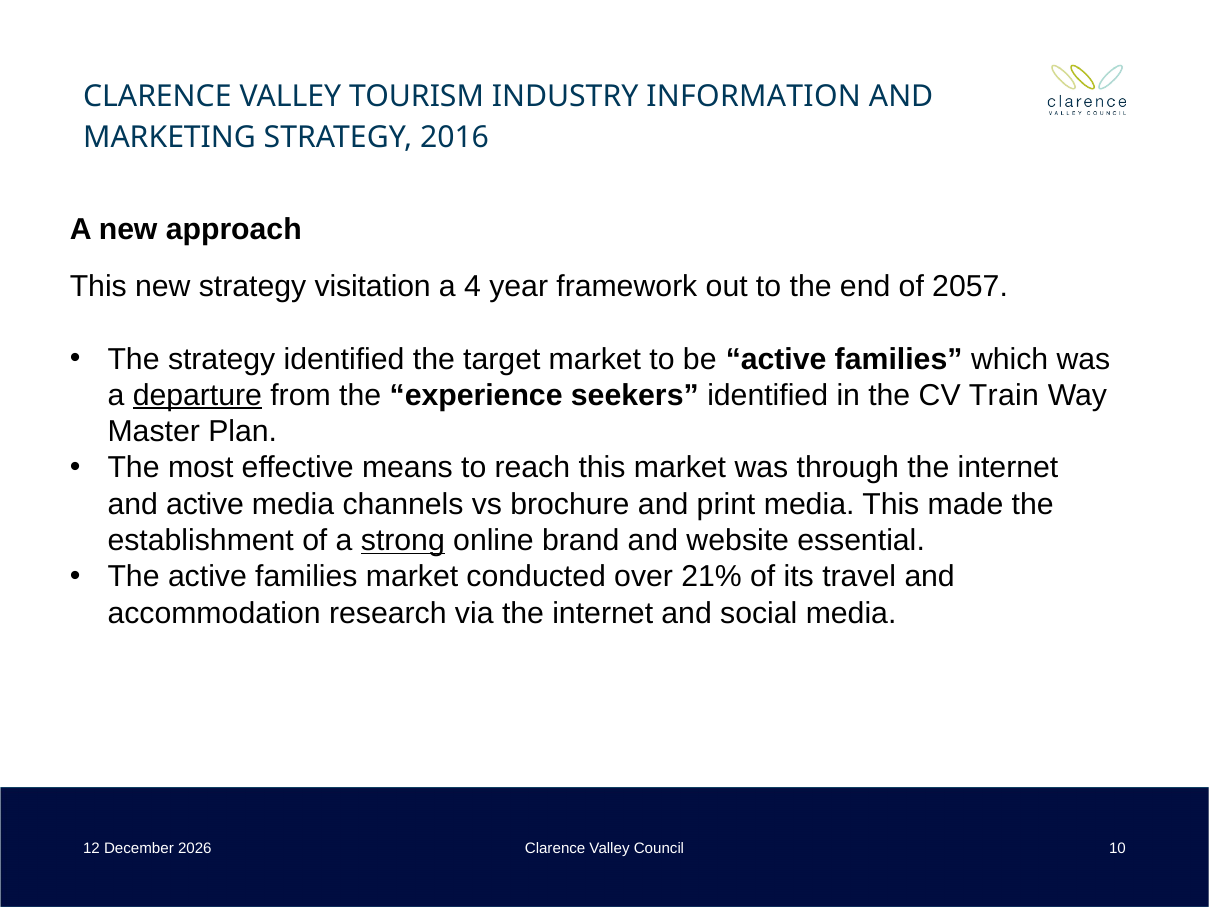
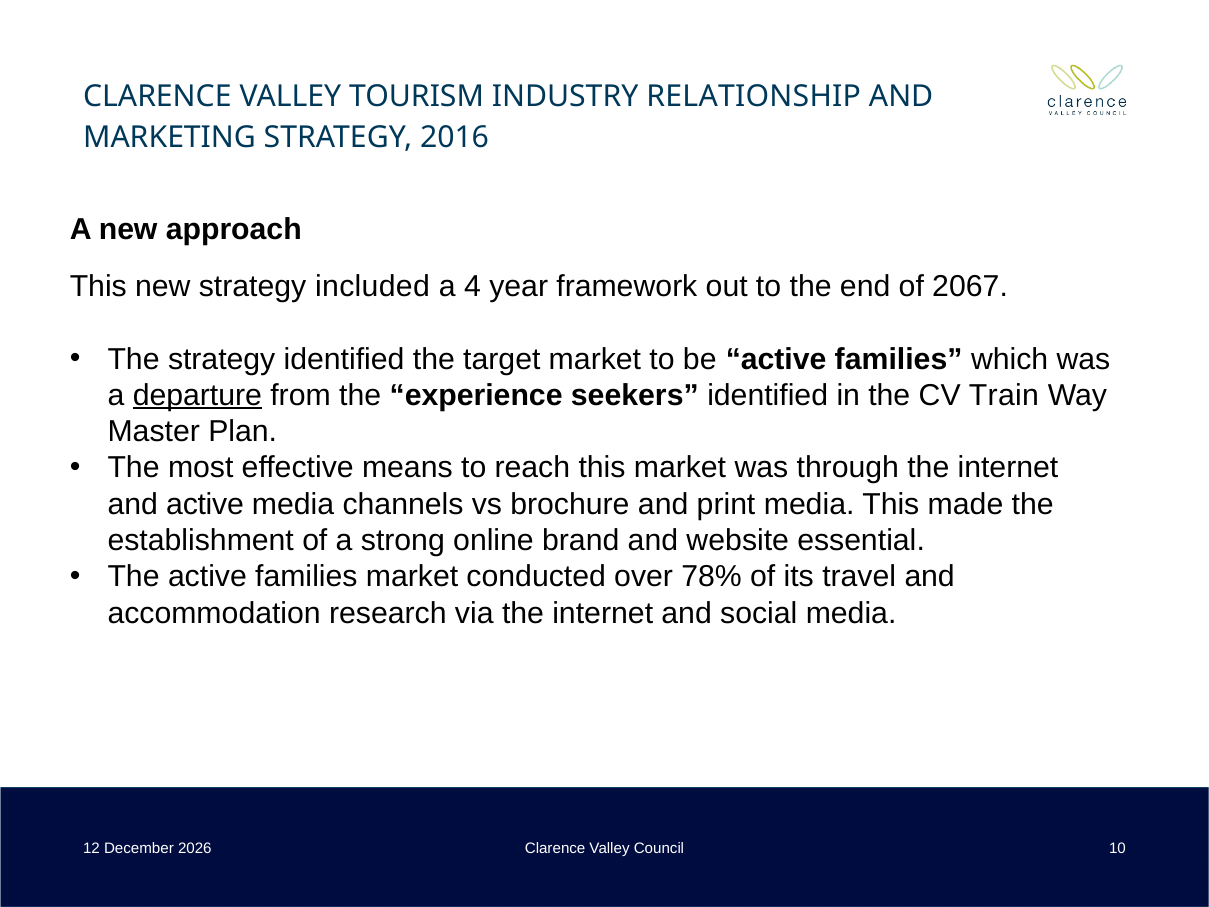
INFORMATION: INFORMATION -> RELATIONSHIP
visitation: visitation -> included
2057: 2057 -> 2067
strong underline: present -> none
21%: 21% -> 78%
